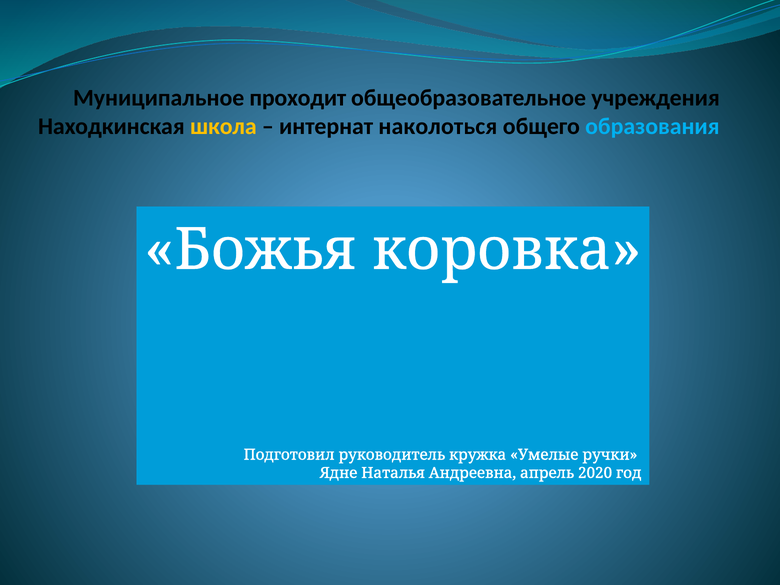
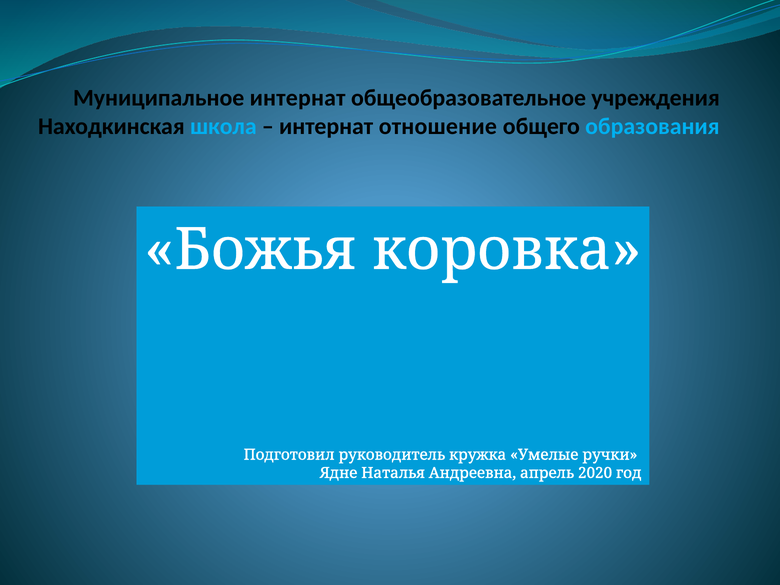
Муниципальное проходит: проходит -> интернат
школа colour: yellow -> light blue
наколоться: наколоться -> отношение
